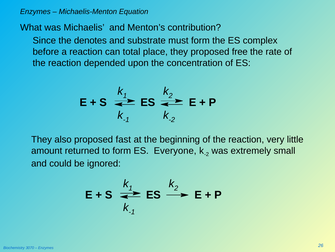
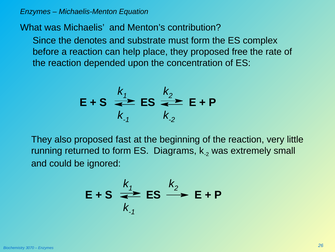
total: total -> help
amount: amount -> running
Everyone: Everyone -> Diagrams
